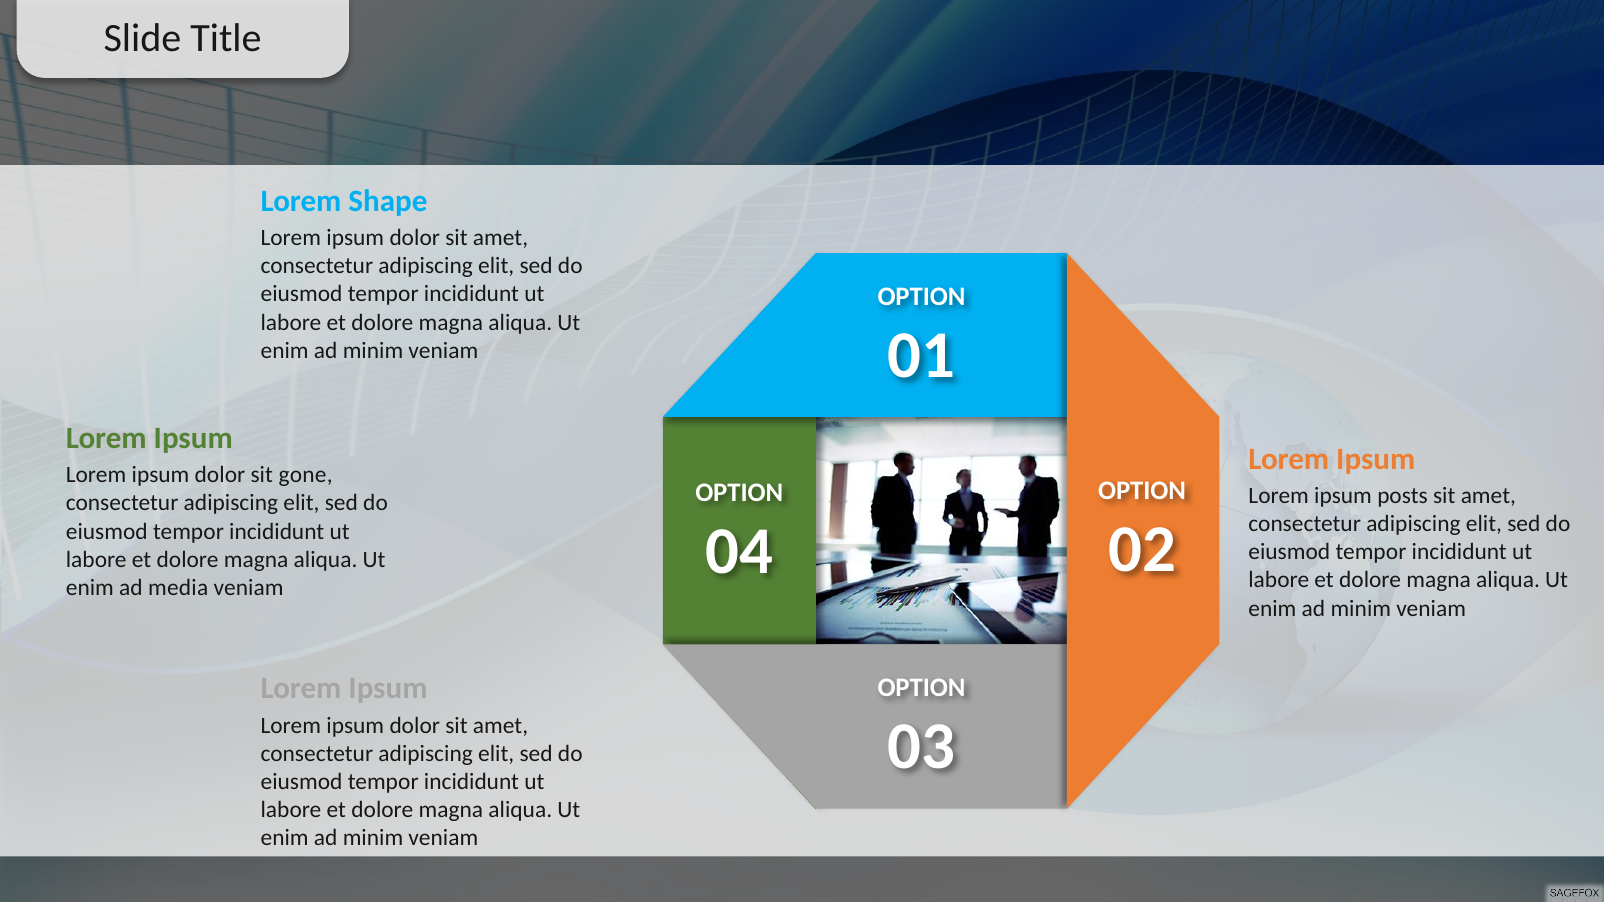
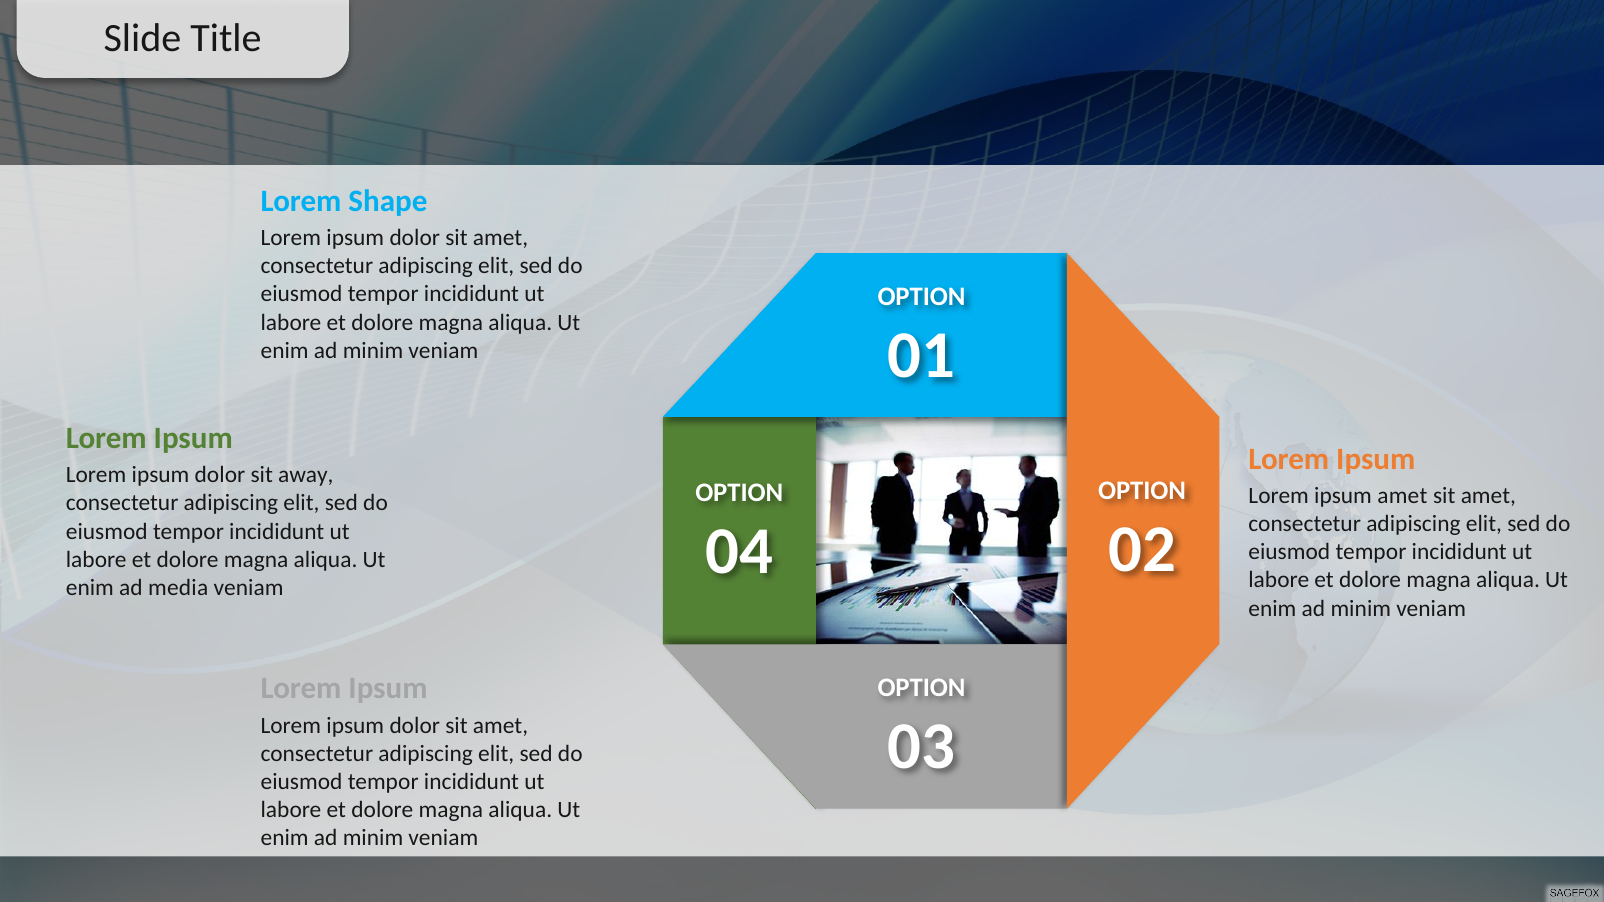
gone: gone -> away
ipsum posts: posts -> amet
